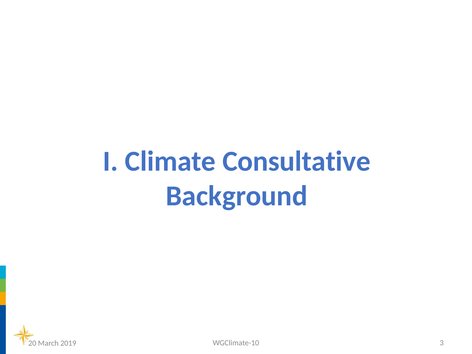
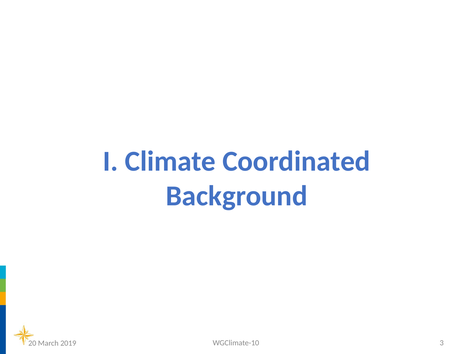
Consultative: Consultative -> Coordinated
